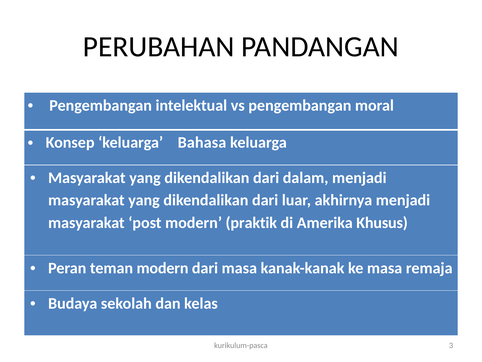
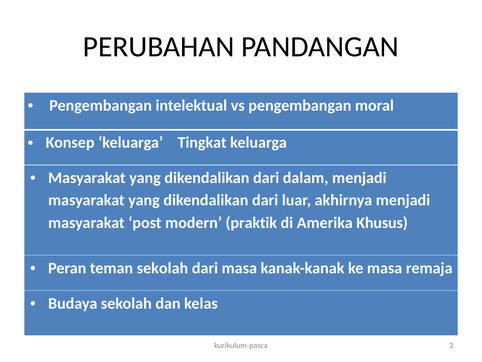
Bahasa: Bahasa -> Tingkat
teman modern: modern -> sekolah
